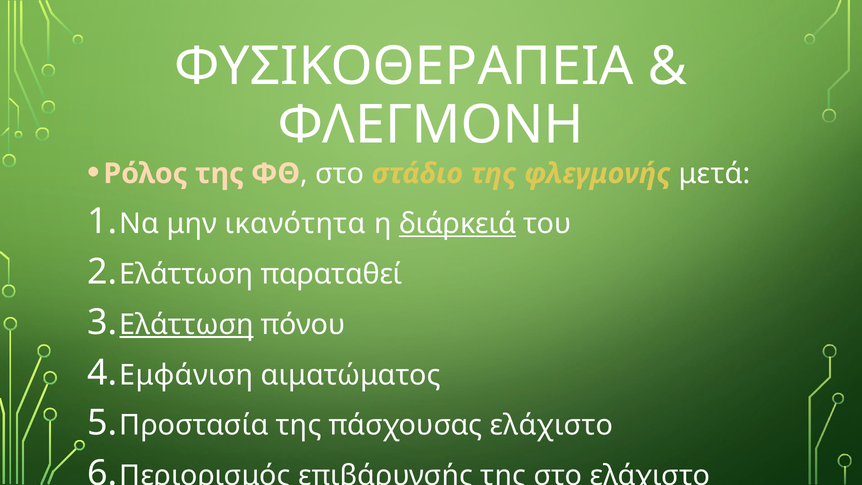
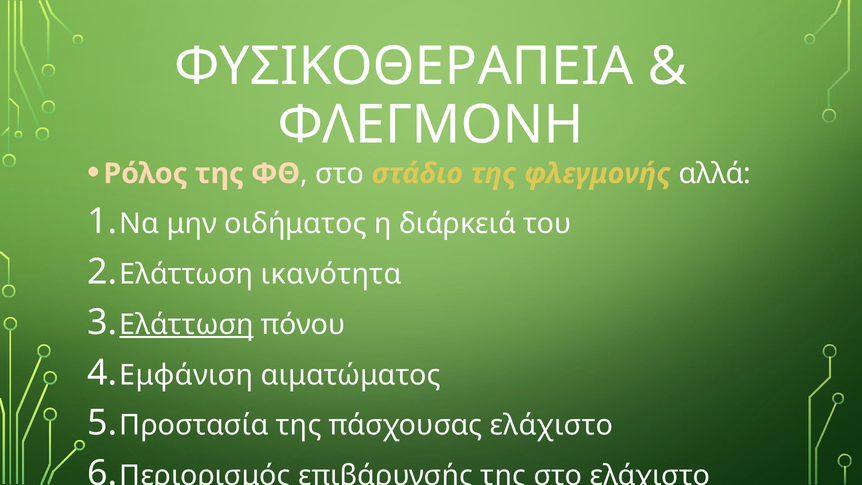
μετά: μετά -> αλλά
ικανότητα: ικανότητα -> οιδήματος
διάρκειά underline: present -> none
παραταθεί: παραταθεί -> ικανότητα
